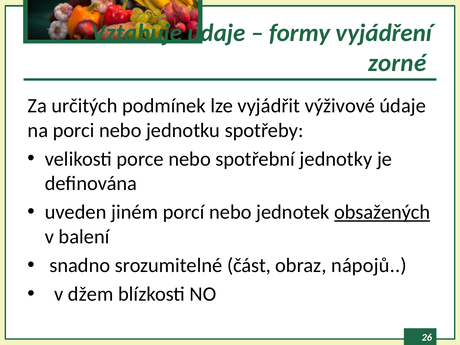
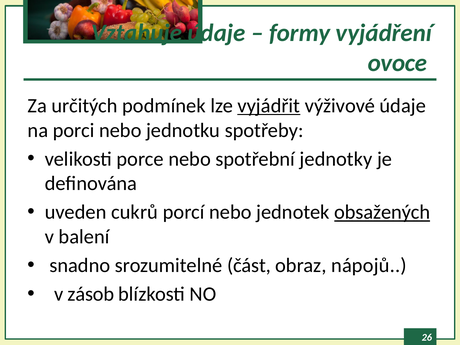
zorné: zorné -> ovoce
vyjádřit underline: none -> present
jiném: jiném -> cukrů
džem: džem -> zásob
